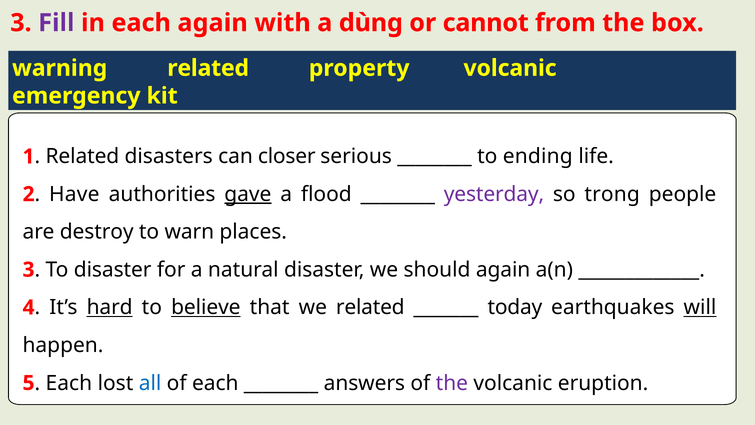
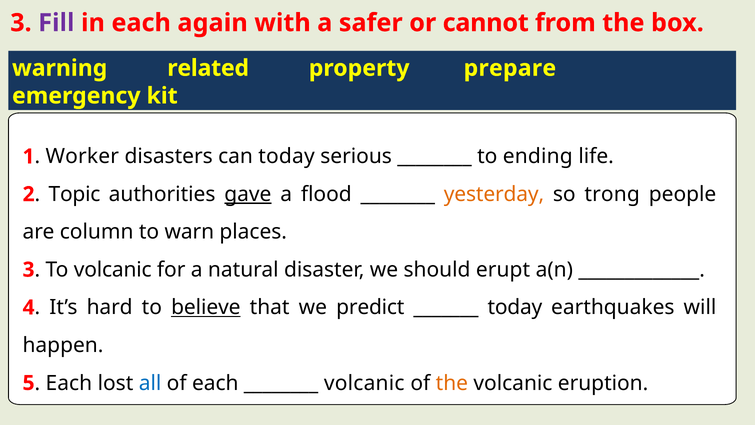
dùng: dùng -> safer
property volcanic: volcanic -> prepare
Related at (82, 156): Related -> Worker
can closer: closer -> today
Have: Have -> Topic
yesterday colour: purple -> orange
destroy: destroy -> column
To disaster: disaster -> volcanic
should again: again -> erupt
hard underline: present -> none
we related: related -> predict
will underline: present -> none
answers at (364, 383): answers -> volcanic
the at (452, 383) colour: purple -> orange
